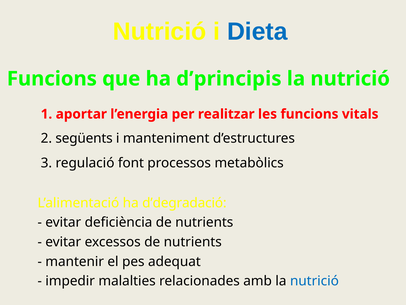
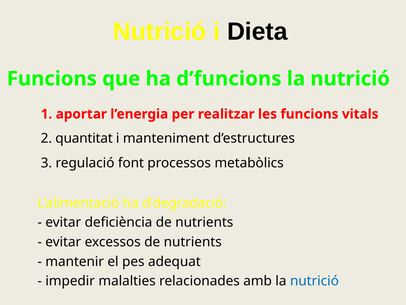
Dieta colour: blue -> black
d’principis: d’principis -> d’funcions
següents: següents -> quantitat
